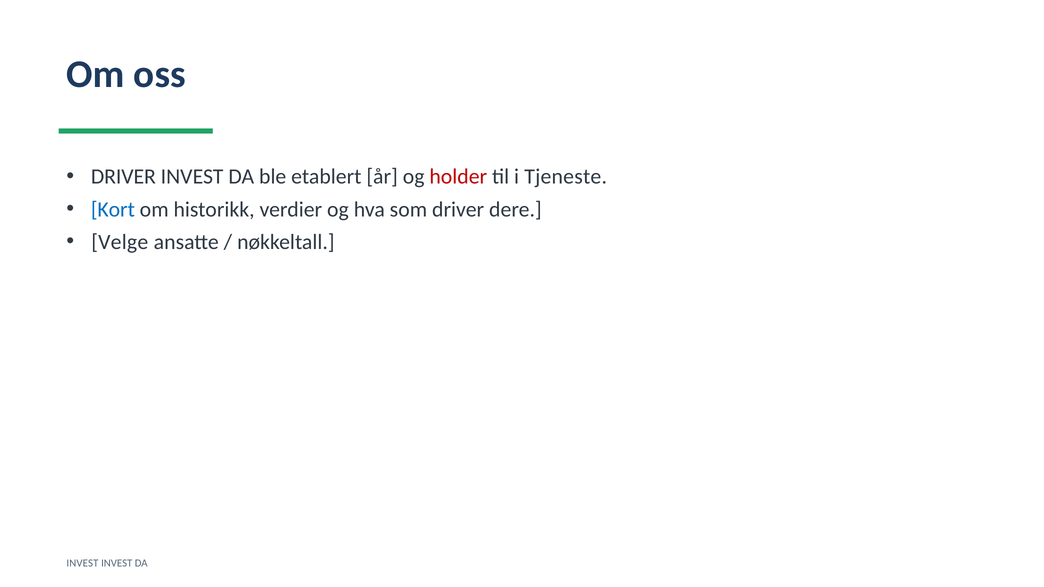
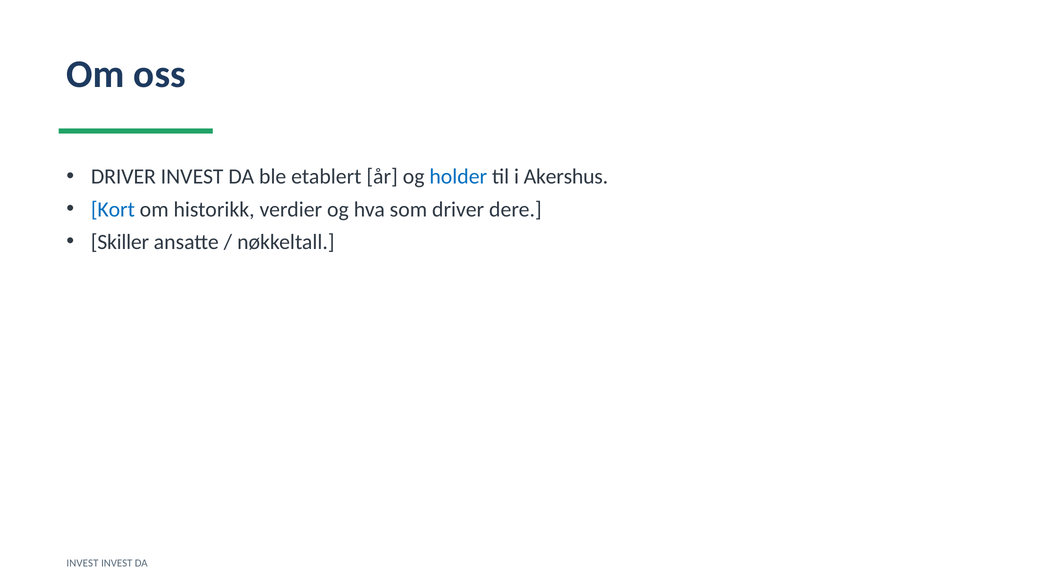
holder colour: red -> blue
Tjeneste: Tjeneste -> Akershus
Velge: Velge -> Skiller
